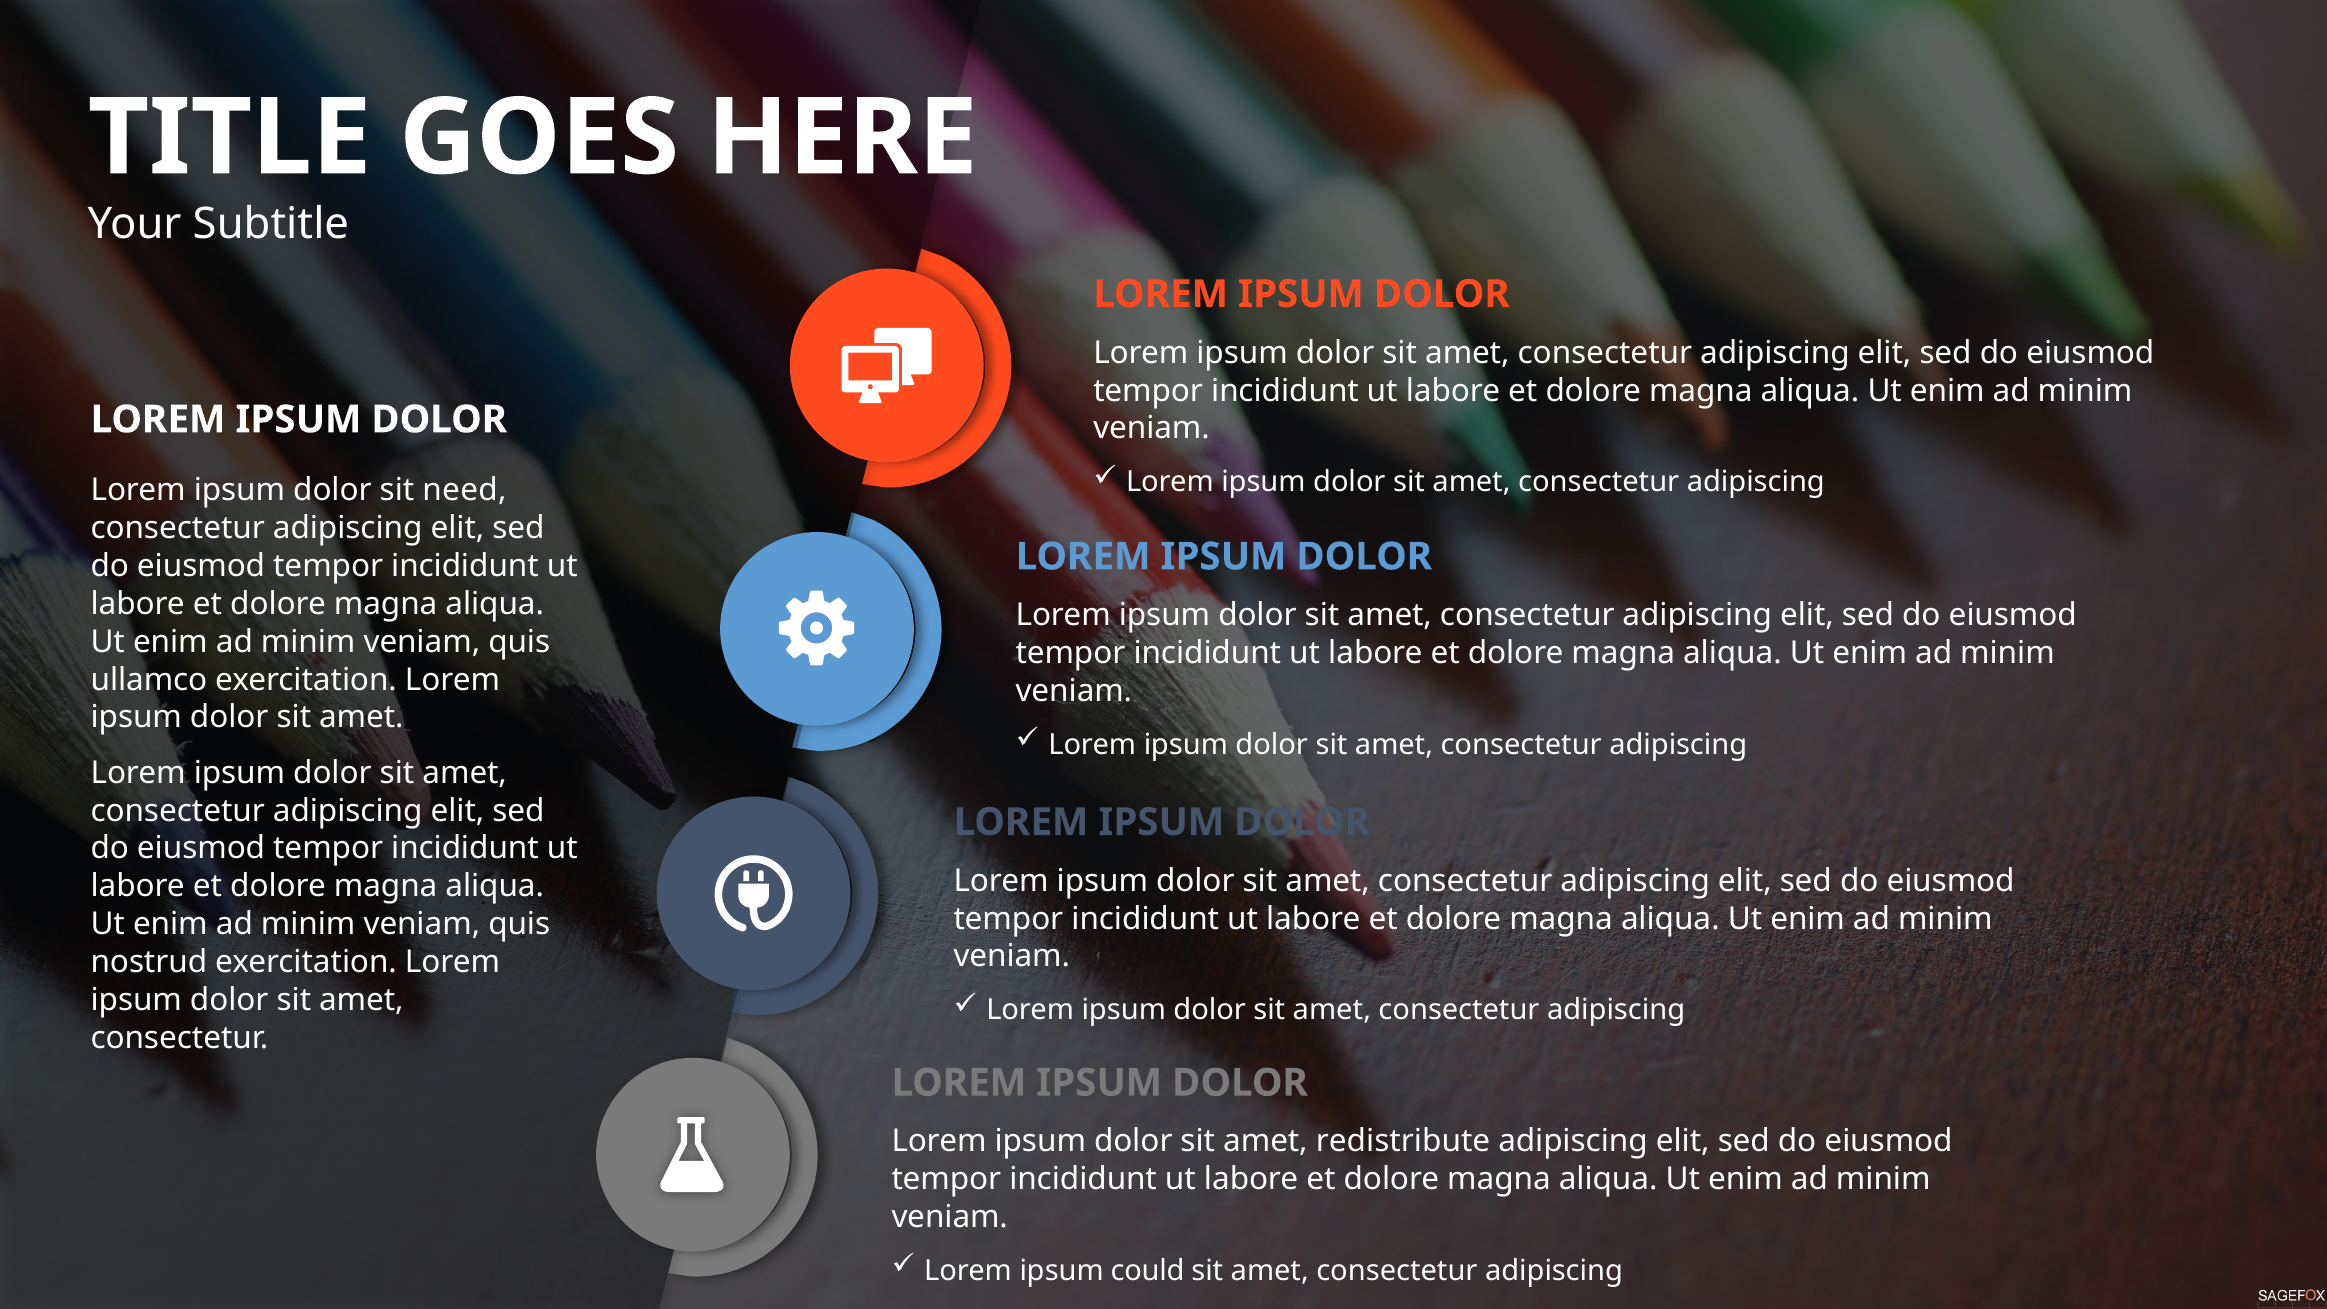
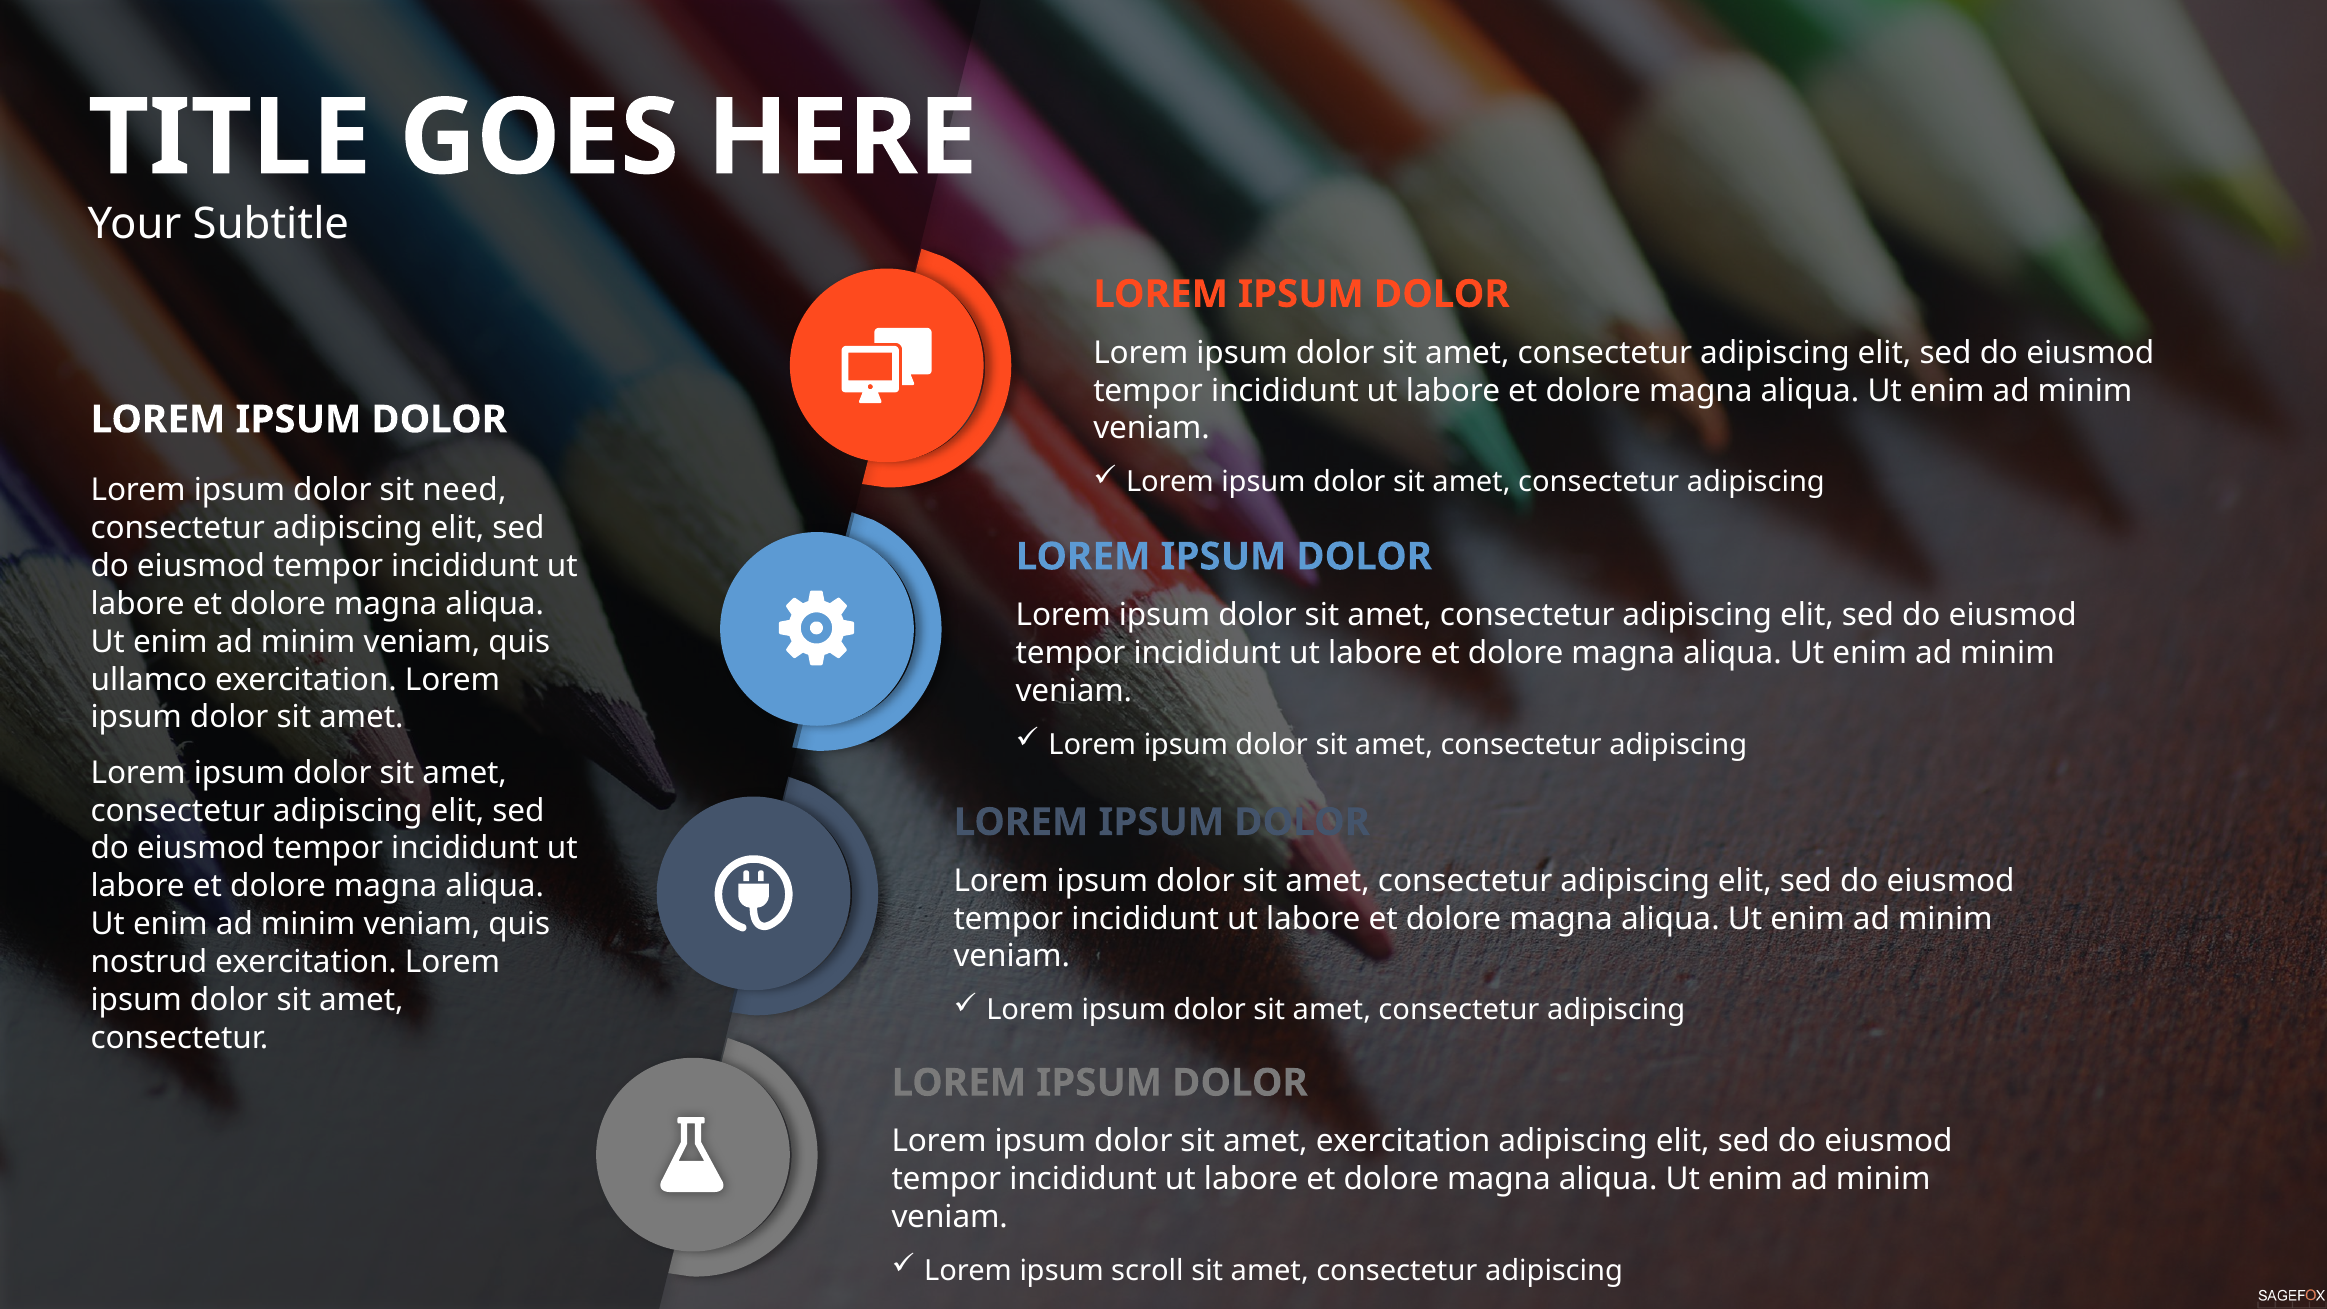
amet redistribute: redistribute -> exercitation
could: could -> scroll
